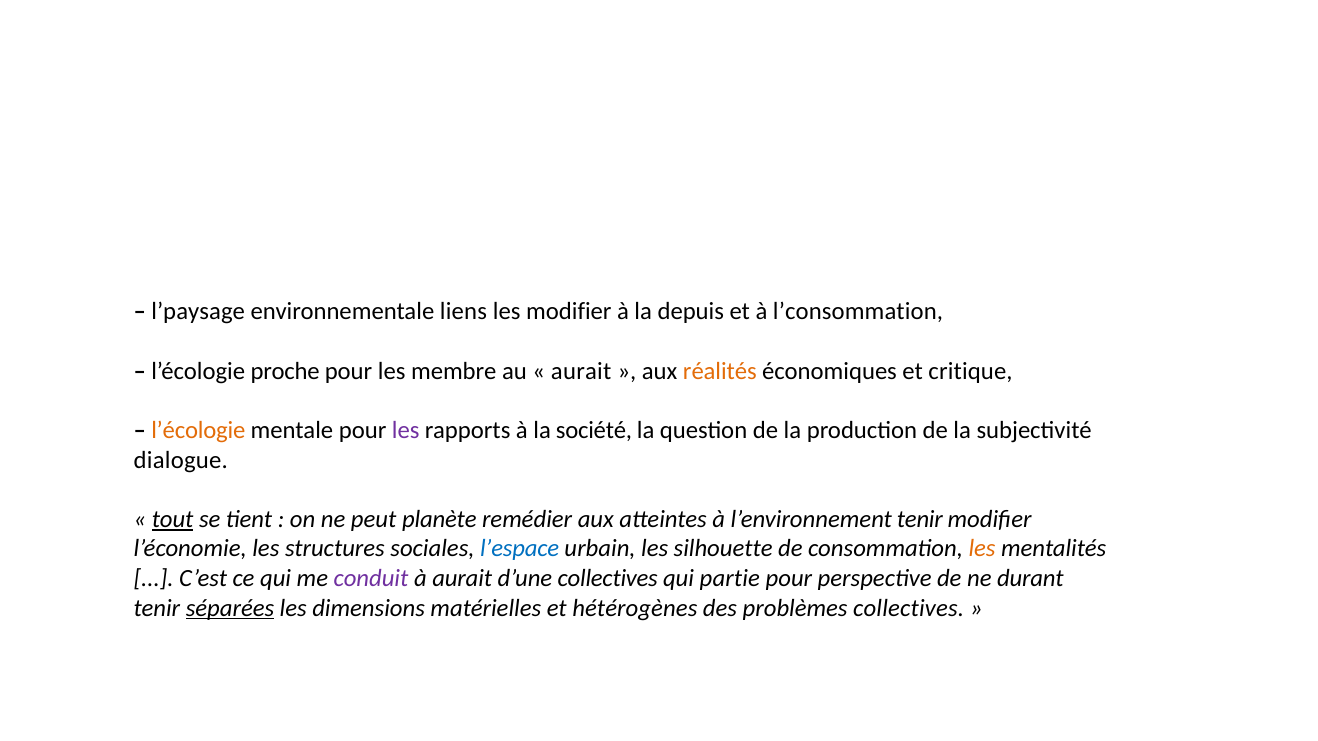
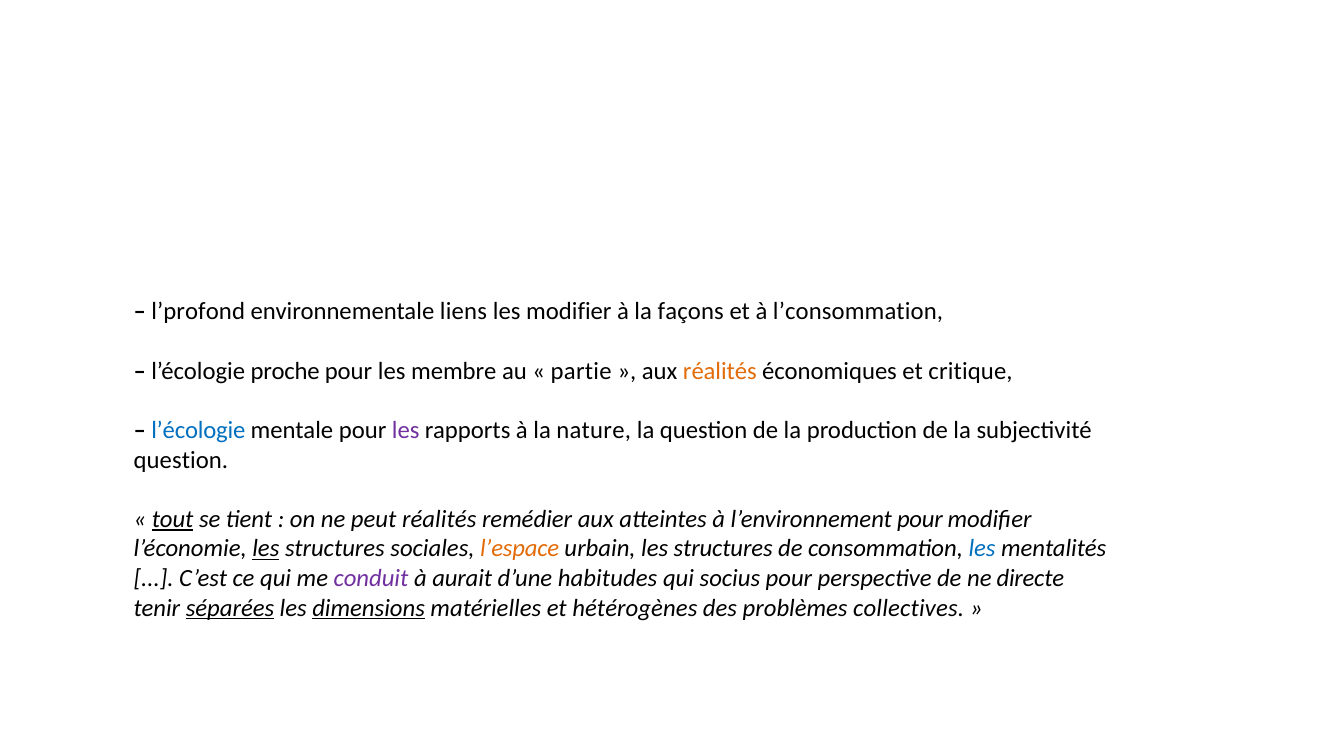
l’paysage: l’paysage -> l’profond
depuis: depuis -> façons
aurait at (581, 371): aurait -> partie
l’écologie at (198, 430) colour: orange -> blue
société: société -> nature
dialogue at (181, 460): dialogue -> question
peut planète: planète -> réalités
l’environnement tenir: tenir -> pour
les at (266, 549) underline: none -> present
l’espace colour: blue -> orange
urbain les silhouette: silhouette -> structures
les at (982, 549) colour: orange -> blue
d’une collectives: collectives -> habitudes
partie: partie -> socius
durant: durant -> directe
dimensions underline: none -> present
